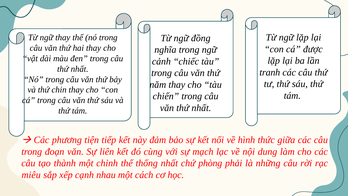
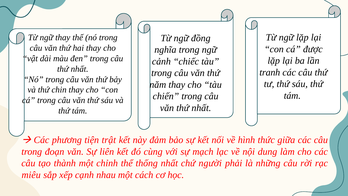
tiếp: tiếp -> trật
phòng: phòng -> người
